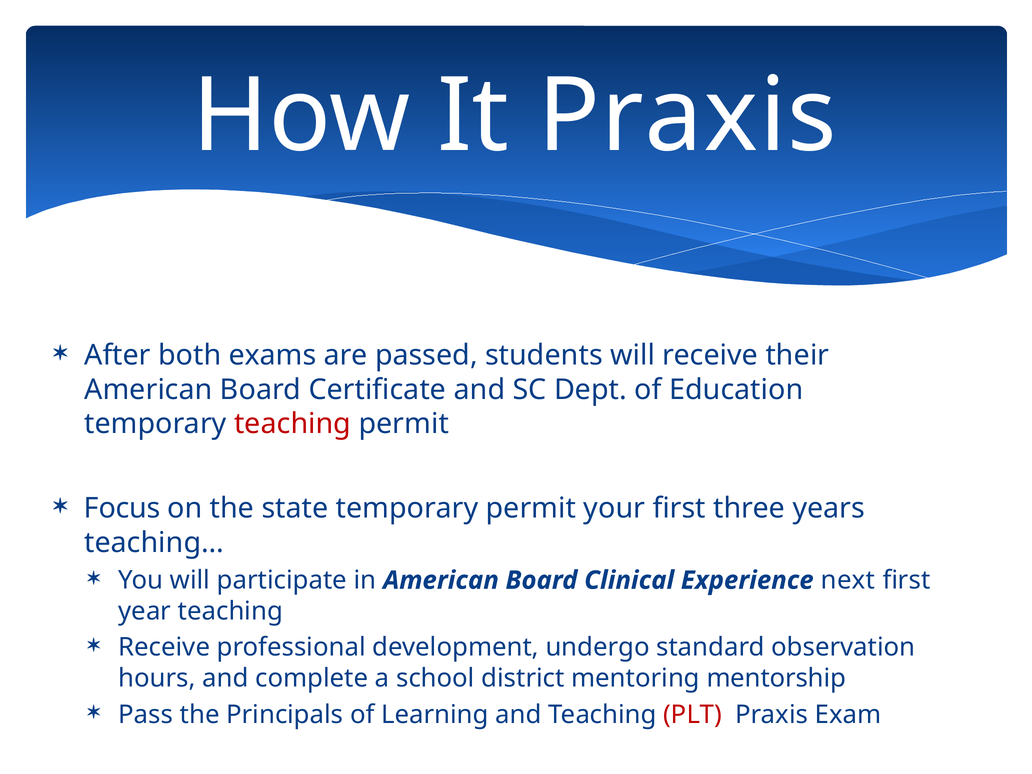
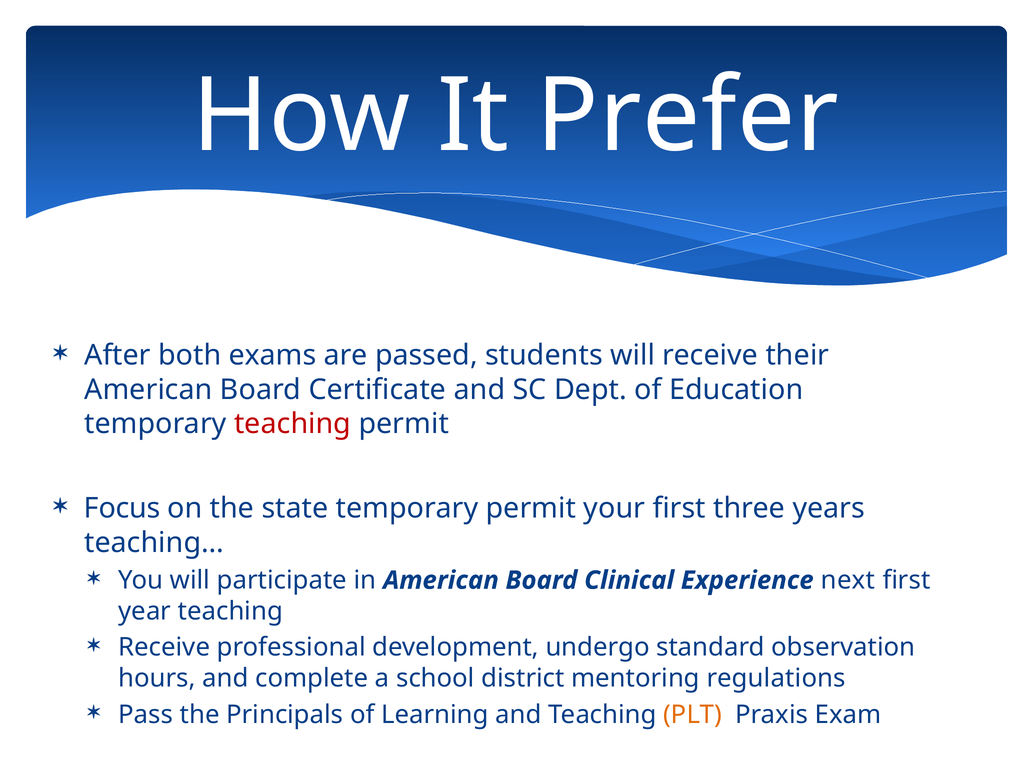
It Praxis: Praxis -> Prefer
mentorship: mentorship -> regulations
PLT colour: red -> orange
